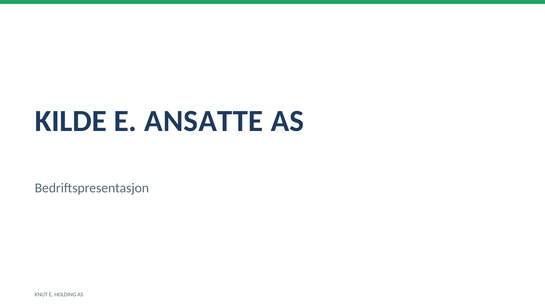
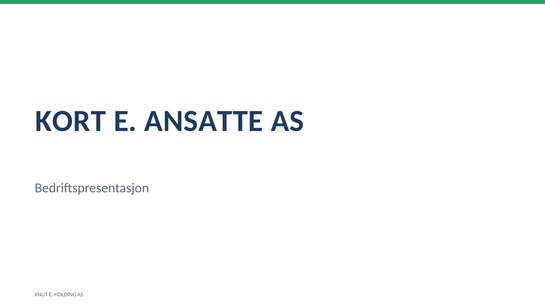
KILDE: KILDE -> KORT
